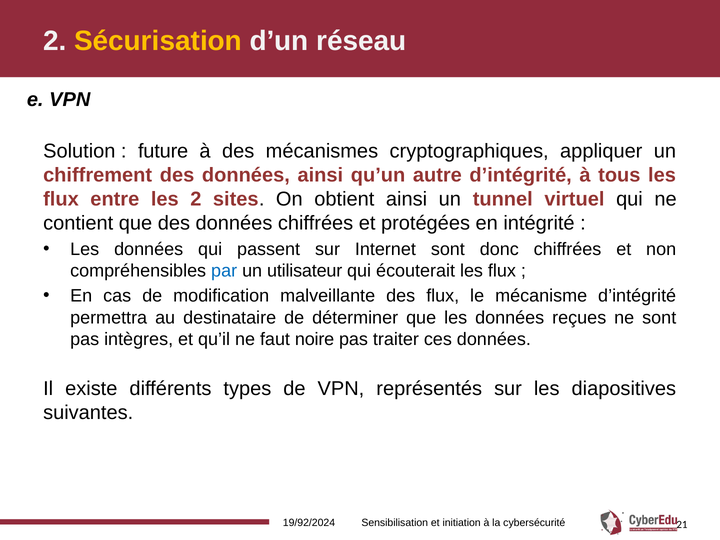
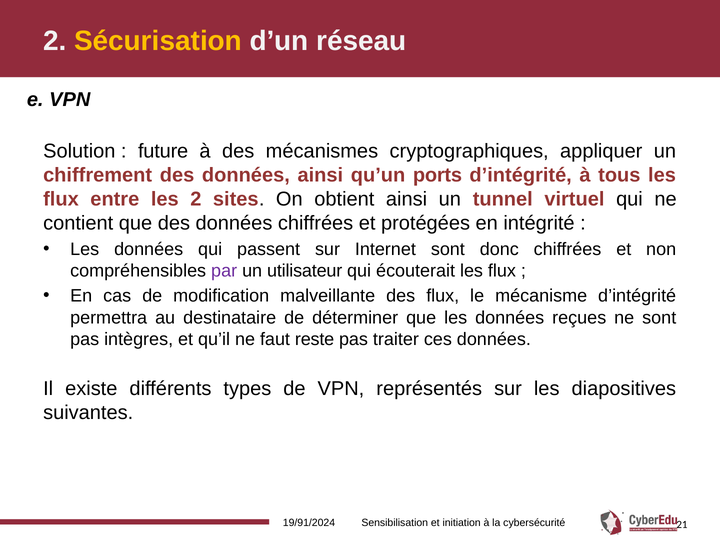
autre: autre -> ports
par colour: blue -> purple
noire: noire -> reste
19/92/2024: 19/92/2024 -> 19/91/2024
